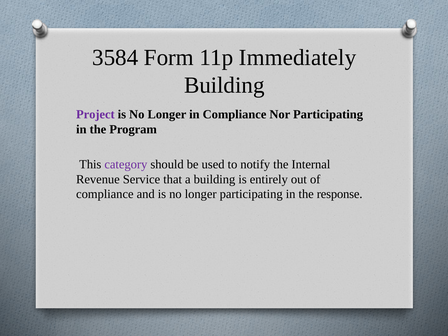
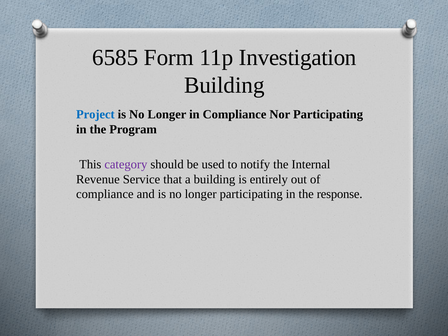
3584: 3584 -> 6585
Immediately: Immediately -> Investigation
Project colour: purple -> blue
